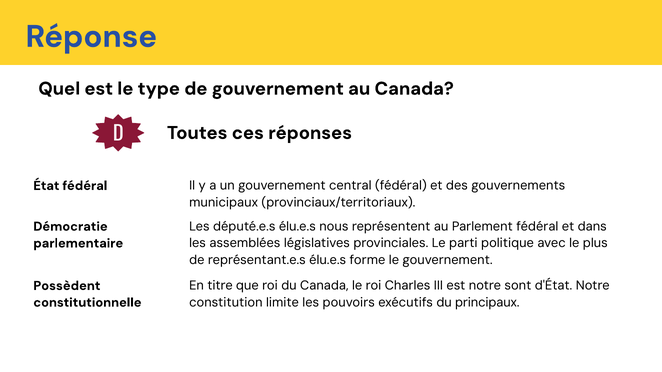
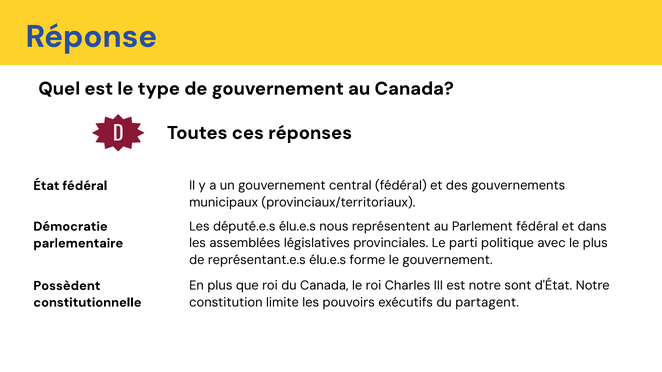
En titre: titre -> plus
principaux: principaux -> partagent
